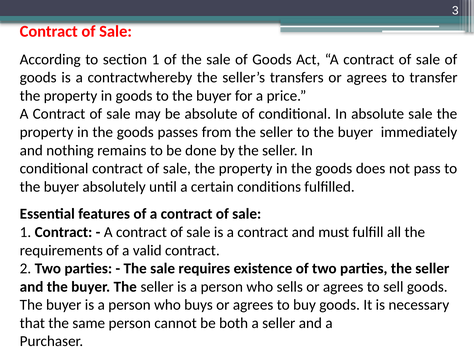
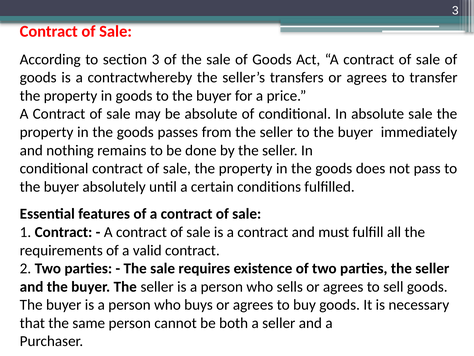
section 1: 1 -> 3
